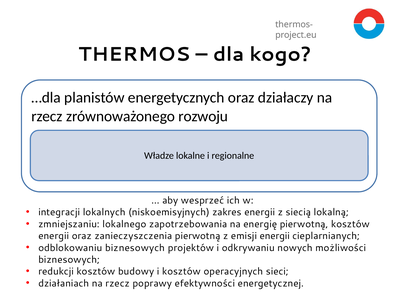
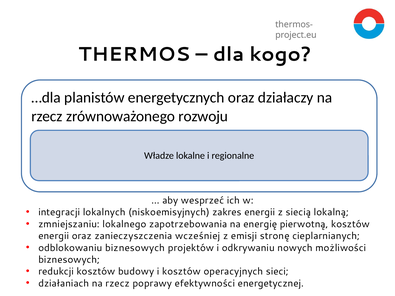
zanieczyszczenia pierwotną: pierwotną -> wcześniej
emisji energii: energii -> stronę
